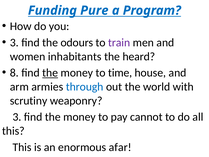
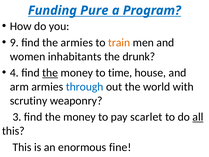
3 at (14, 42): 3 -> 9
the odours: odours -> armies
train colour: purple -> orange
heard: heard -> drunk
8: 8 -> 4
cannot: cannot -> scarlet
all underline: none -> present
afar: afar -> fine
